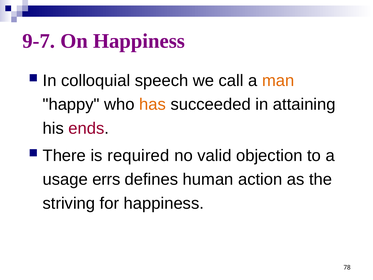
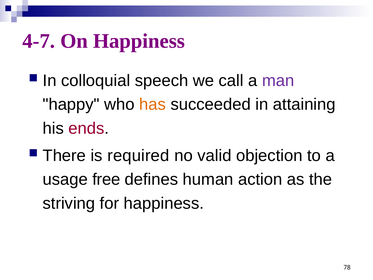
9-7: 9-7 -> 4-7
man colour: orange -> purple
errs: errs -> free
